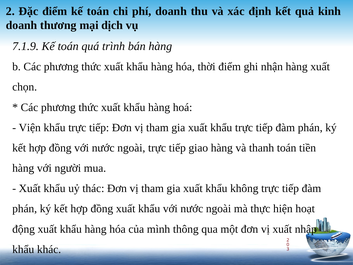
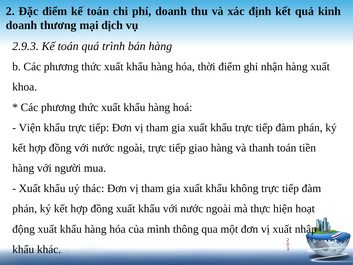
7.1.9: 7.1.9 -> 2.9.3
chọn: chọn -> khoa
